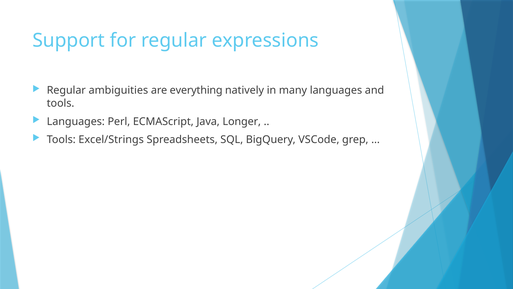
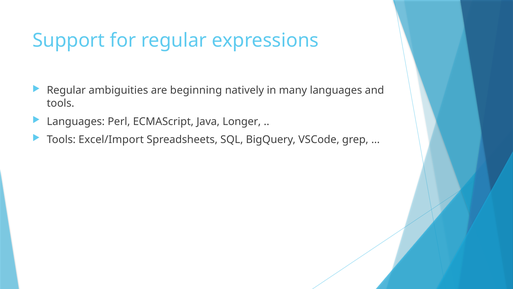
everything: everything -> beginning
Excel/Strings: Excel/Strings -> Excel/Import
